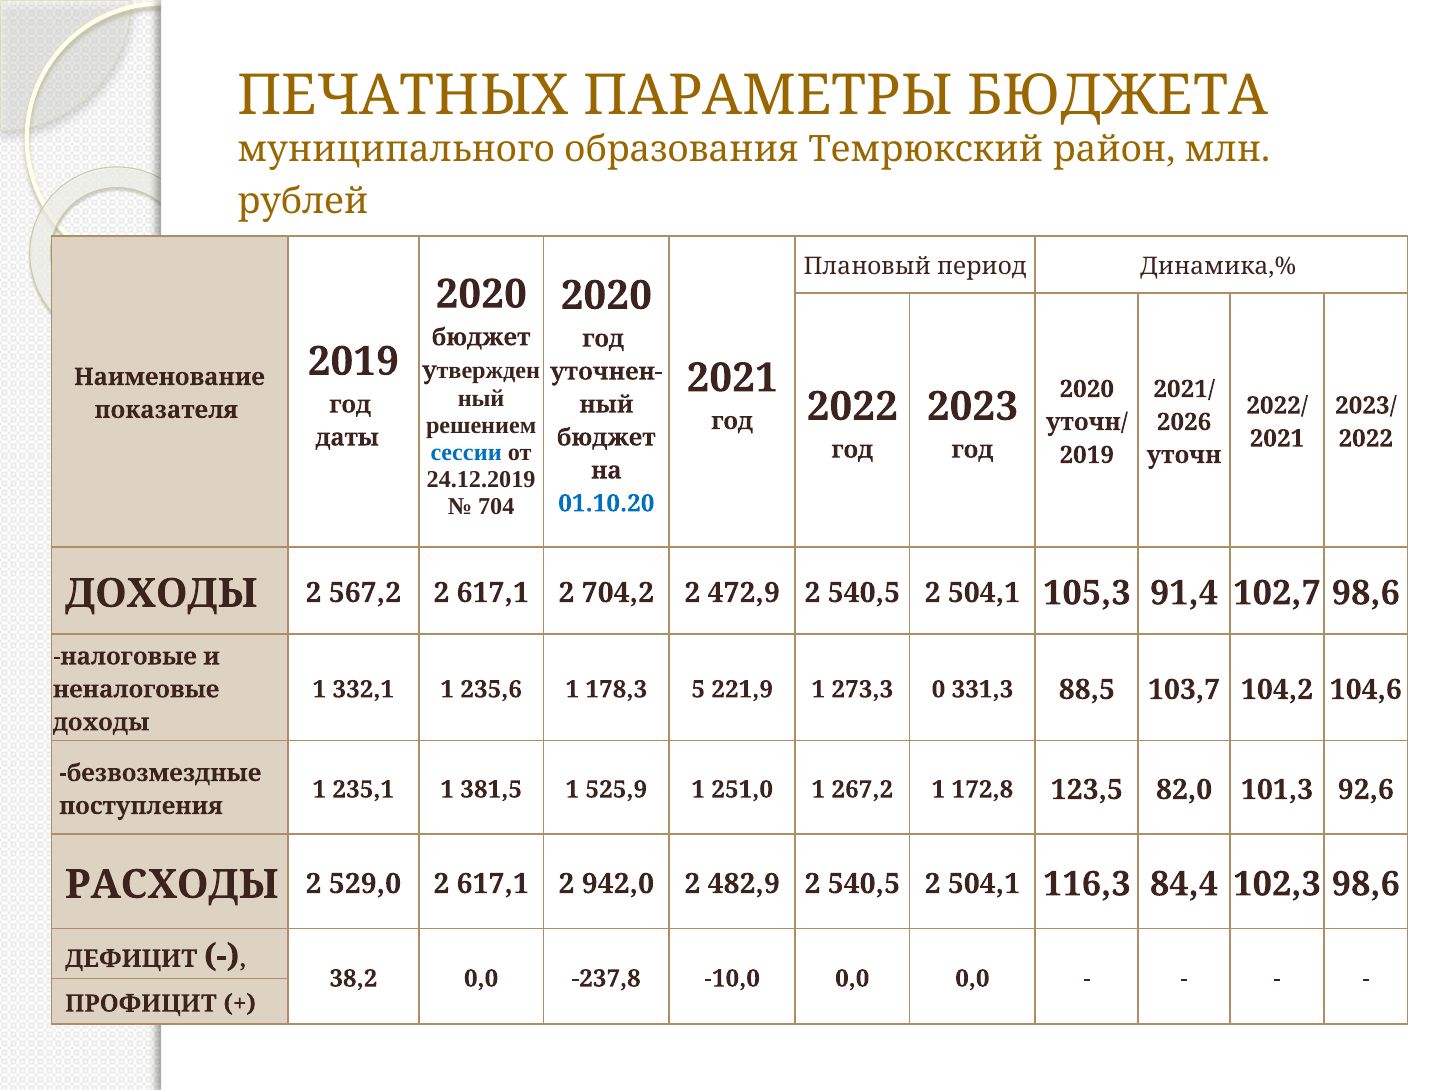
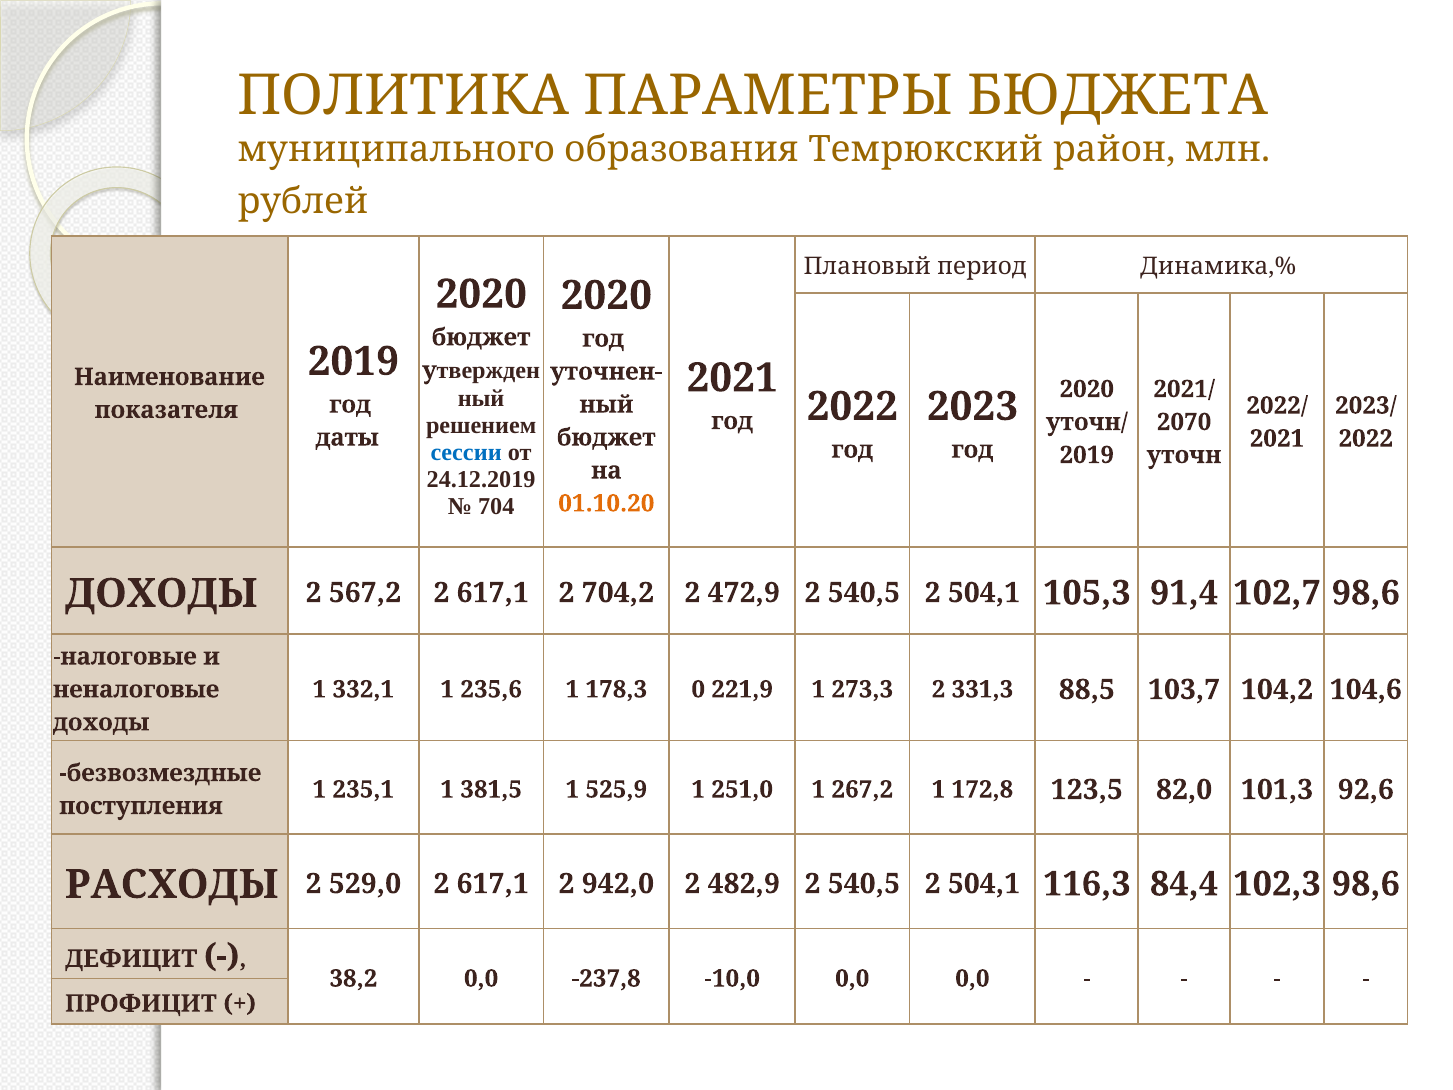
ПЕЧАТНЫХ: ПЕЧАТНЫХ -> ПОЛИТИКА
2026: 2026 -> 2070
01.10.20 colour: blue -> orange
5: 5 -> 0
273,3 0: 0 -> 2
